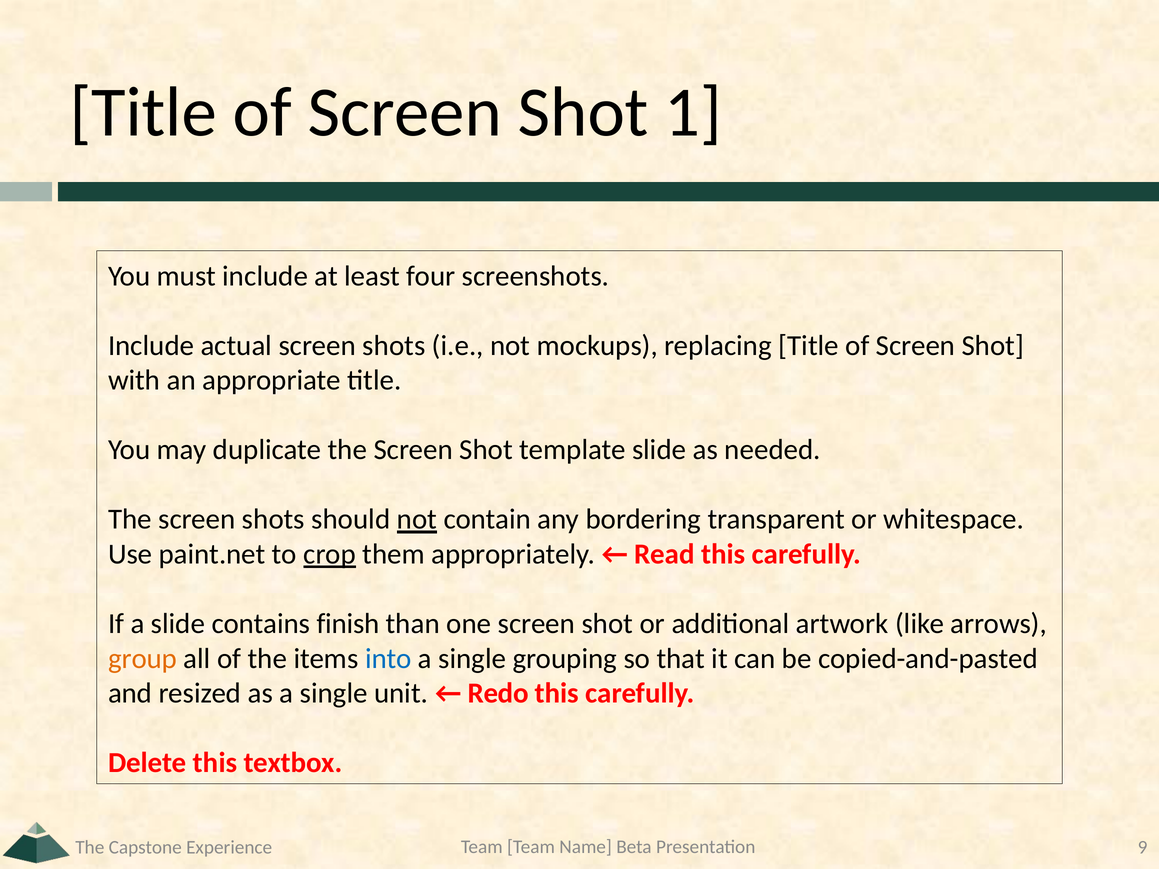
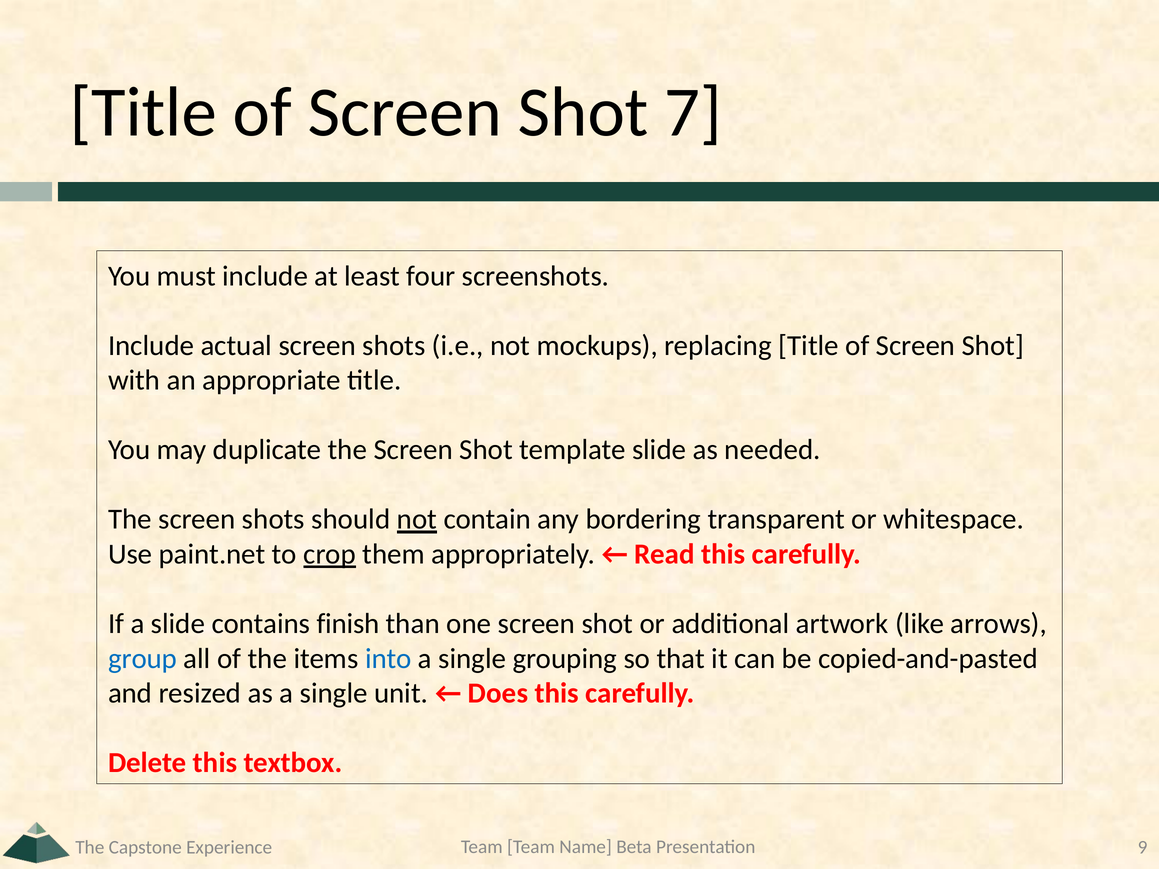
1: 1 -> 7
group colour: orange -> blue
Redo: Redo -> Does
